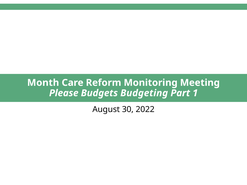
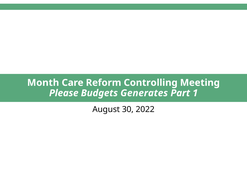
Monitoring: Monitoring -> Controlling
Budgeting: Budgeting -> Generates
